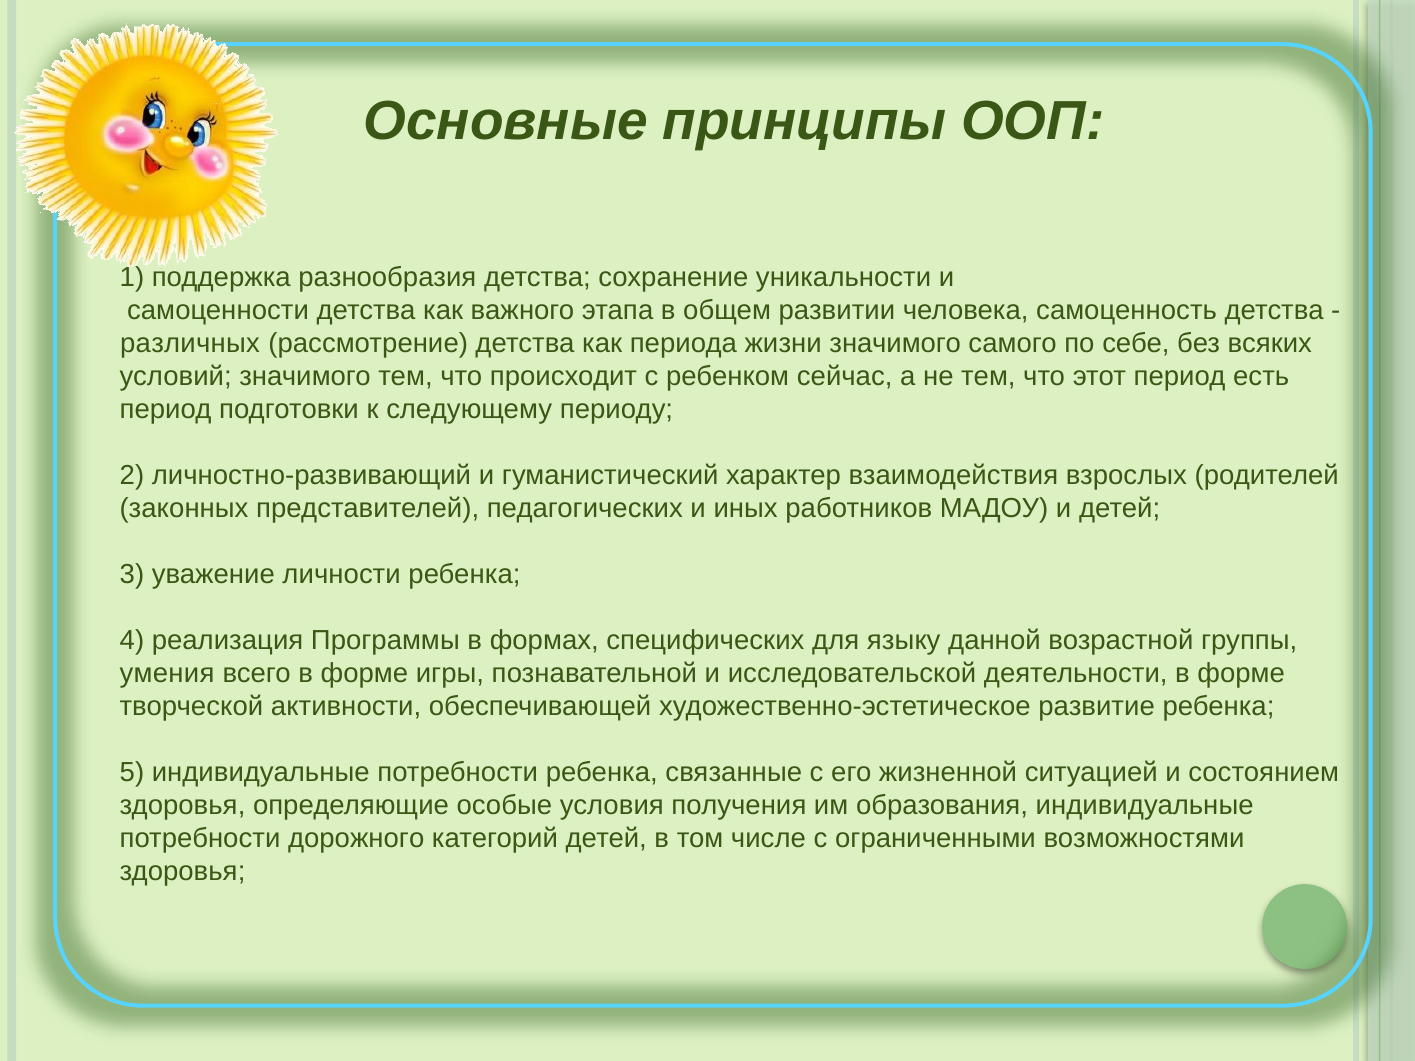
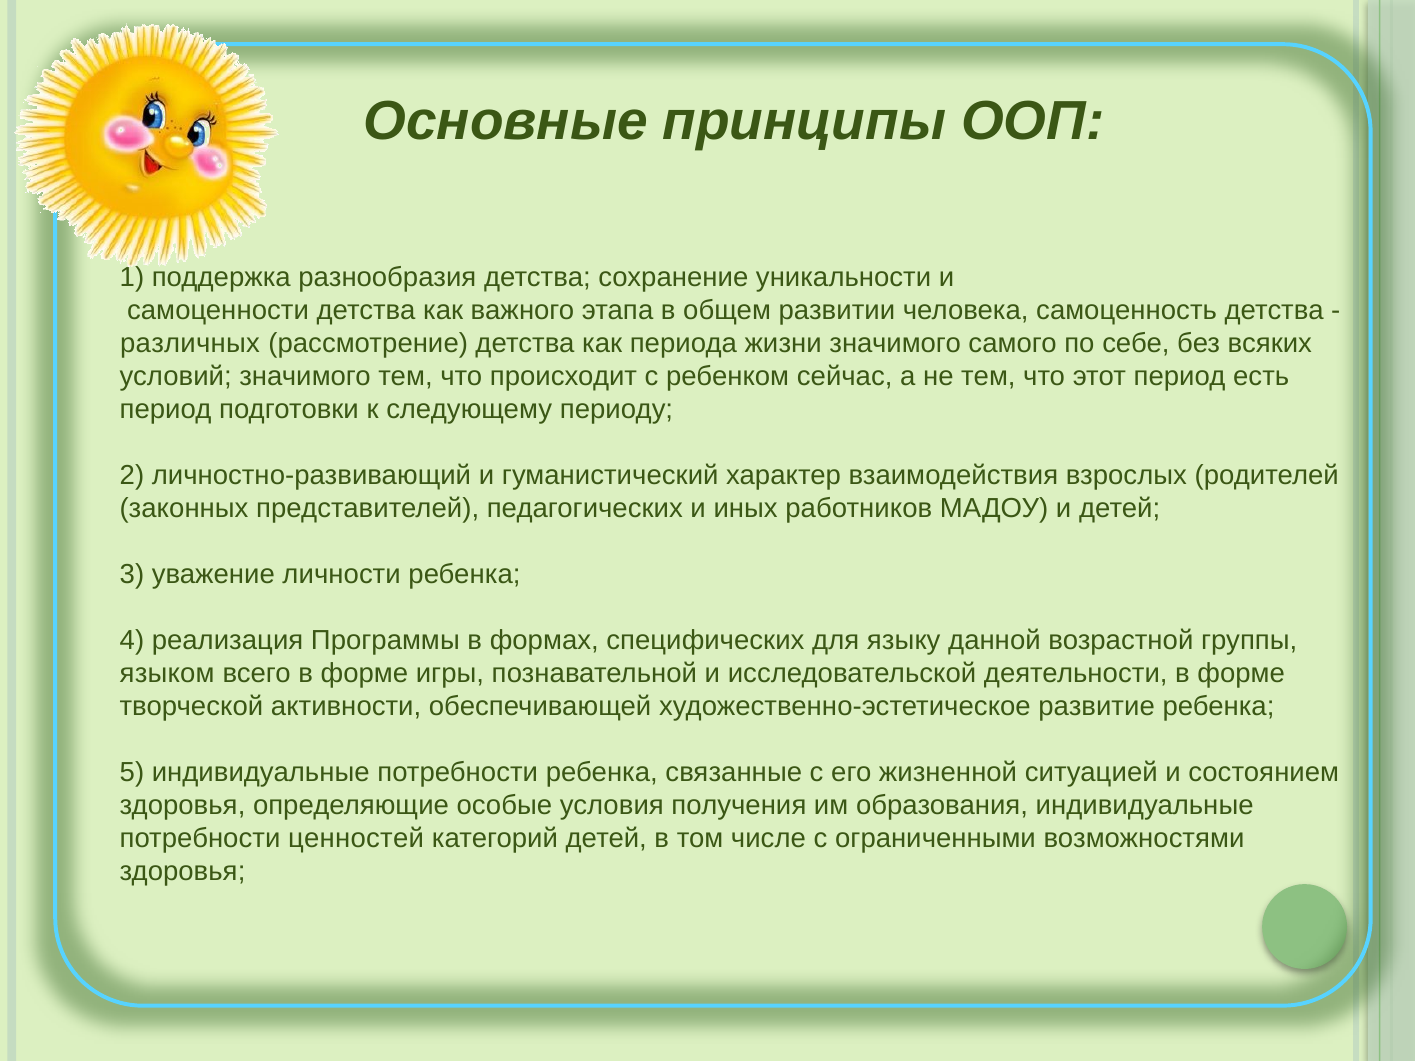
умения: умения -> языком
дорожного: дорожного -> ценностей
